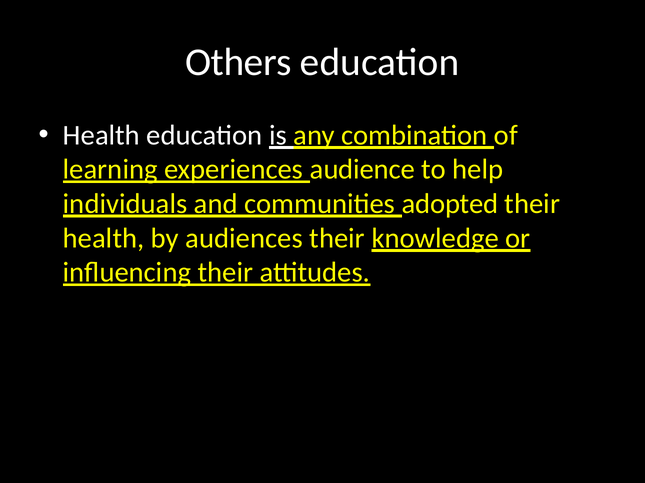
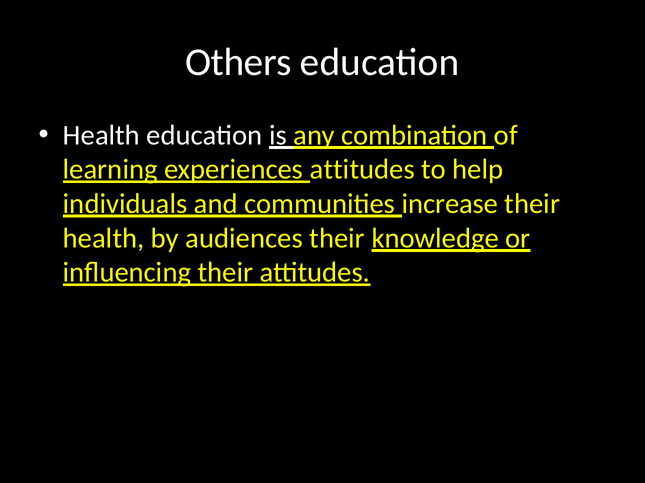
audience at (362, 170): audience -> attitudes
adopted: adopted -> increase
